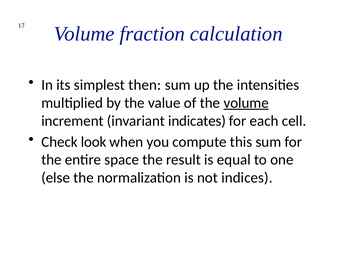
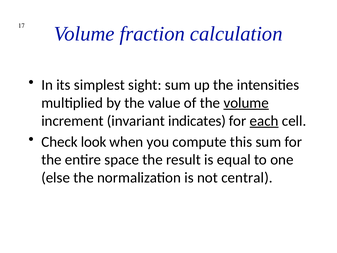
then: then -> sight
each underline: none -> present
indices: indices -> central
